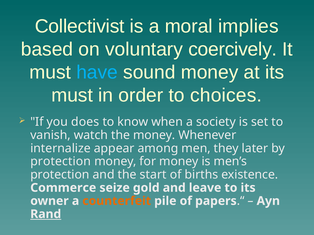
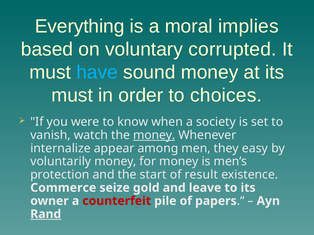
Collectivist: Collectivist -> Everything
coercively: coercively -> corrupted
does: does -> were
money at (154, 135) underline: none -> present
later: later -> easy
protection at (61, 162): protection -> voluntarily
births: births -> result
counterfeit colour: orange -> red
